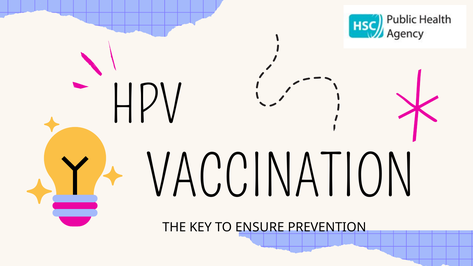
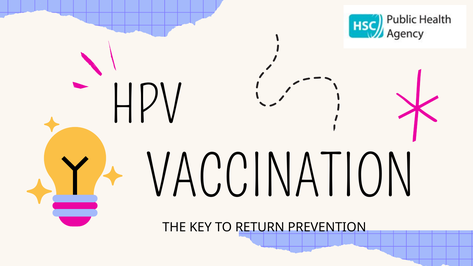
ENSURE: ENSURE -> RETURN
